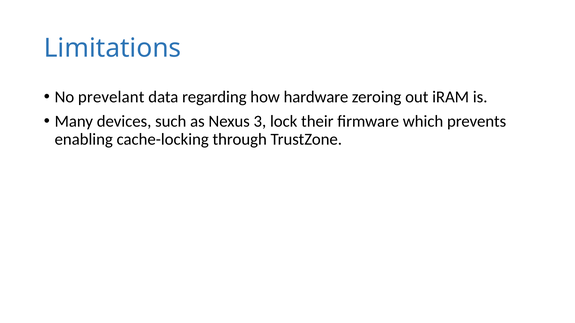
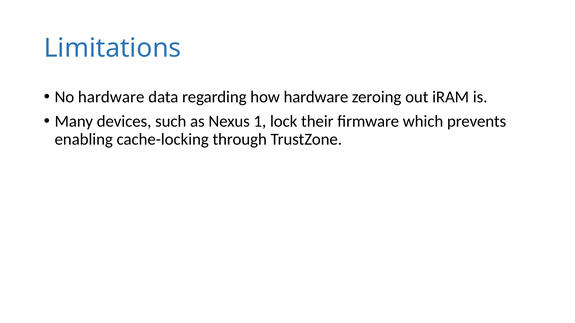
No prevelant: prevelant -> hardware
3: 3 -> 1
